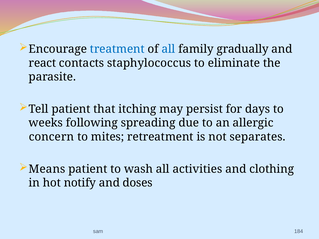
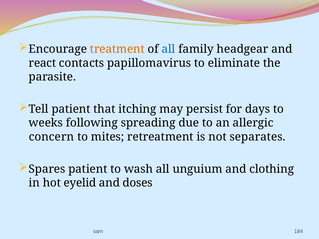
treatment colour: blue -> orange
gradually: gradually -> headgear
staphylococcus: staphylococcus -> papillomavirus
Means: Means -> Spares
activities: activities -> unguium
notify: notify -> eyelid
